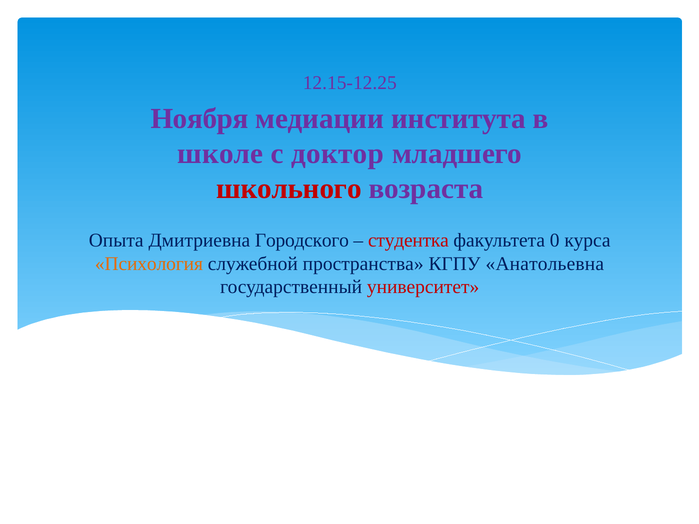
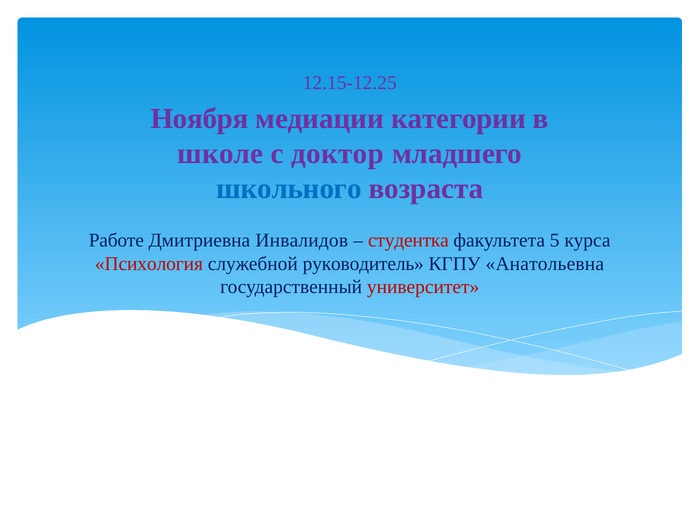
института: института -> категории
школьного colour: red -> blue
Опыта: Опыта -> Работе
Городского: Городского -> Инвалидов
0: 0 -> 5
Психология colour: orange -> red
пространства: пространства -> руководитель
